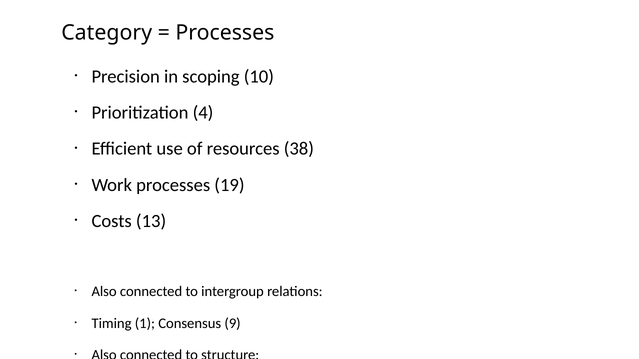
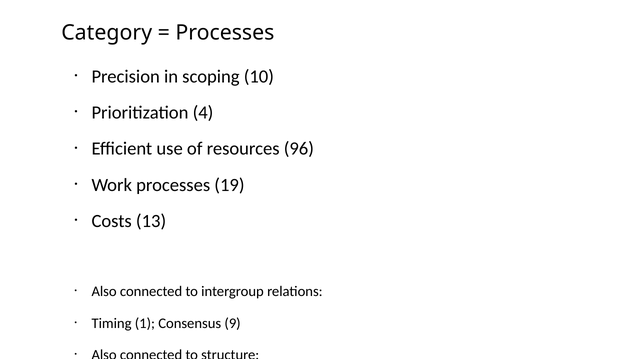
38: 38 -> 96
